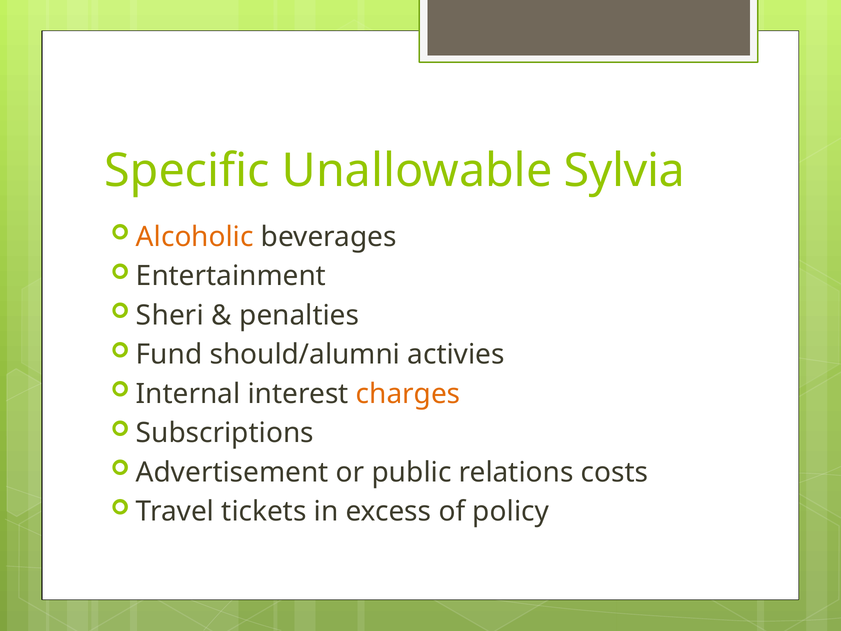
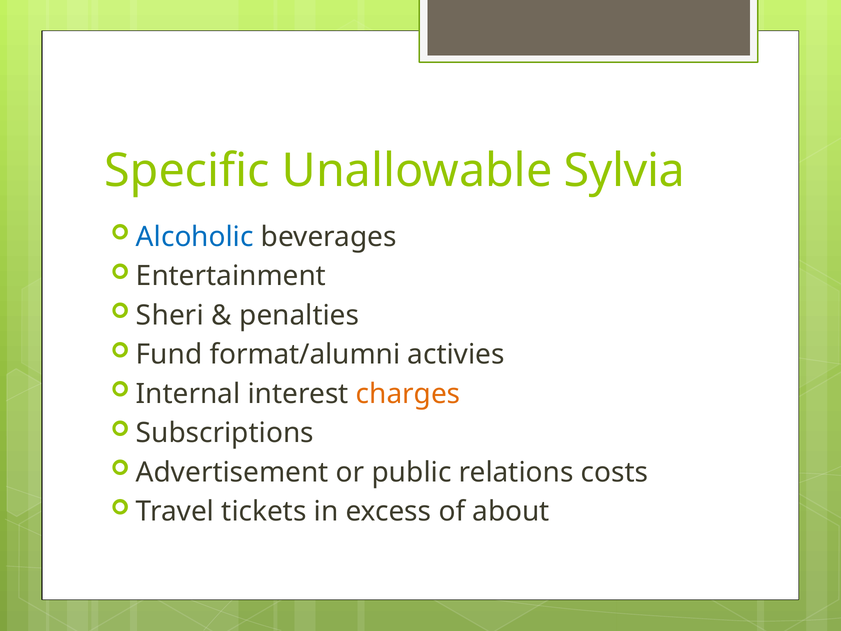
Alcoholic colour: orange -> blue
should/alumni: should/alumni -> format/alumni
policy: policy -> about
